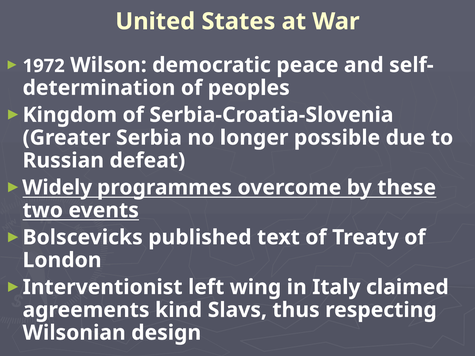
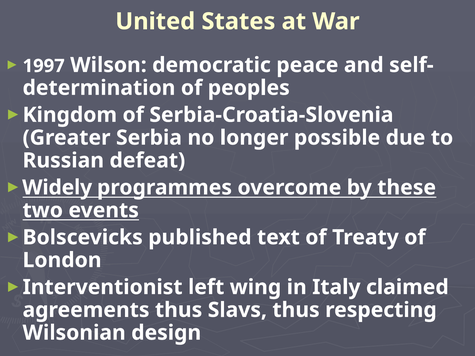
1972: 1972 -> 1997
agreements kind: kind -> thus
